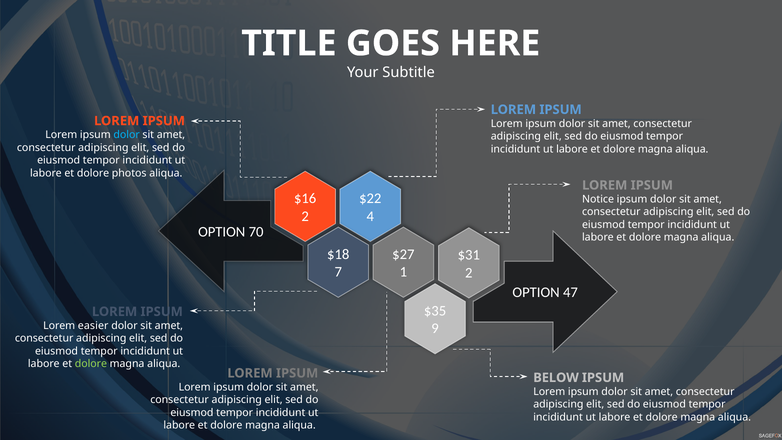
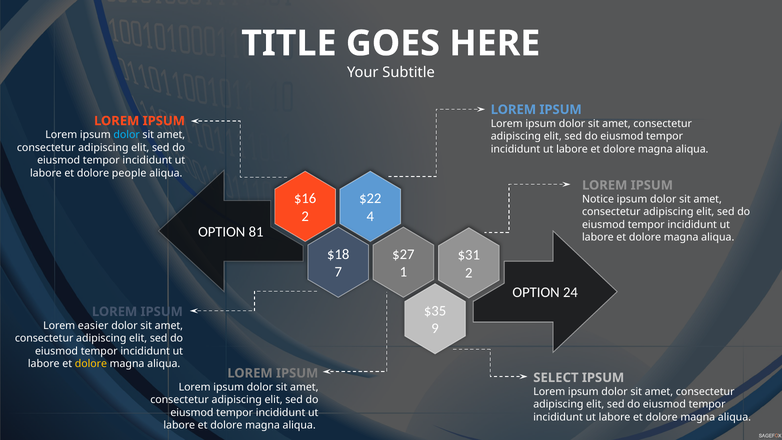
photos: photos -> people
70: 70 -> 81
47: 47 -> 24
dolore at (91, 364) colour: light green -> yellow
BELOW: BELOW -> SELECT
